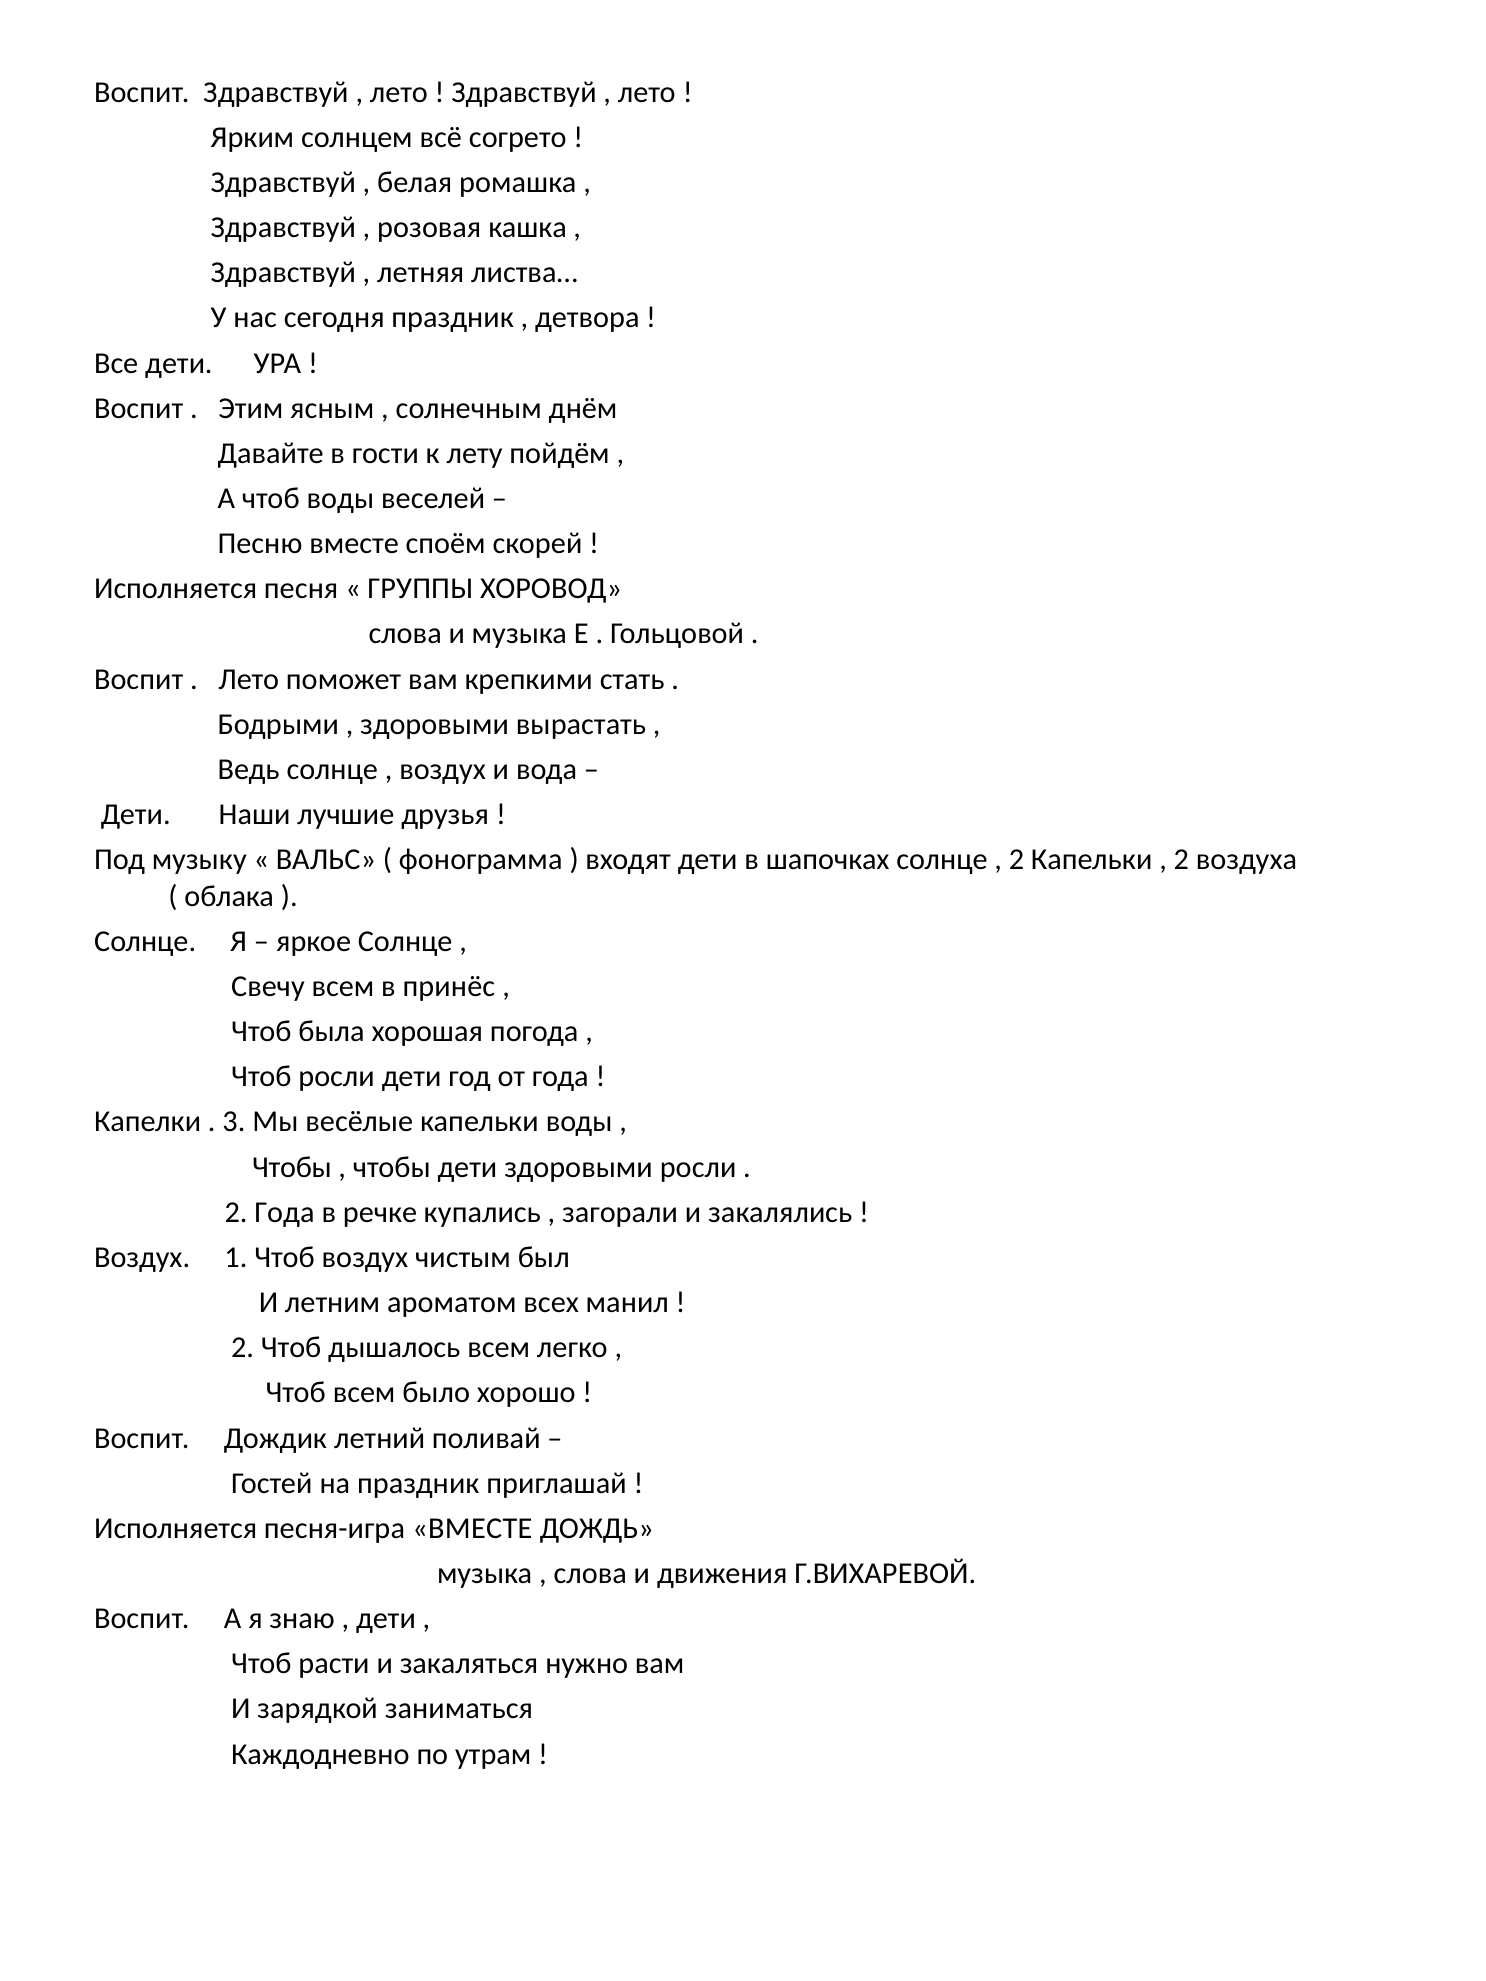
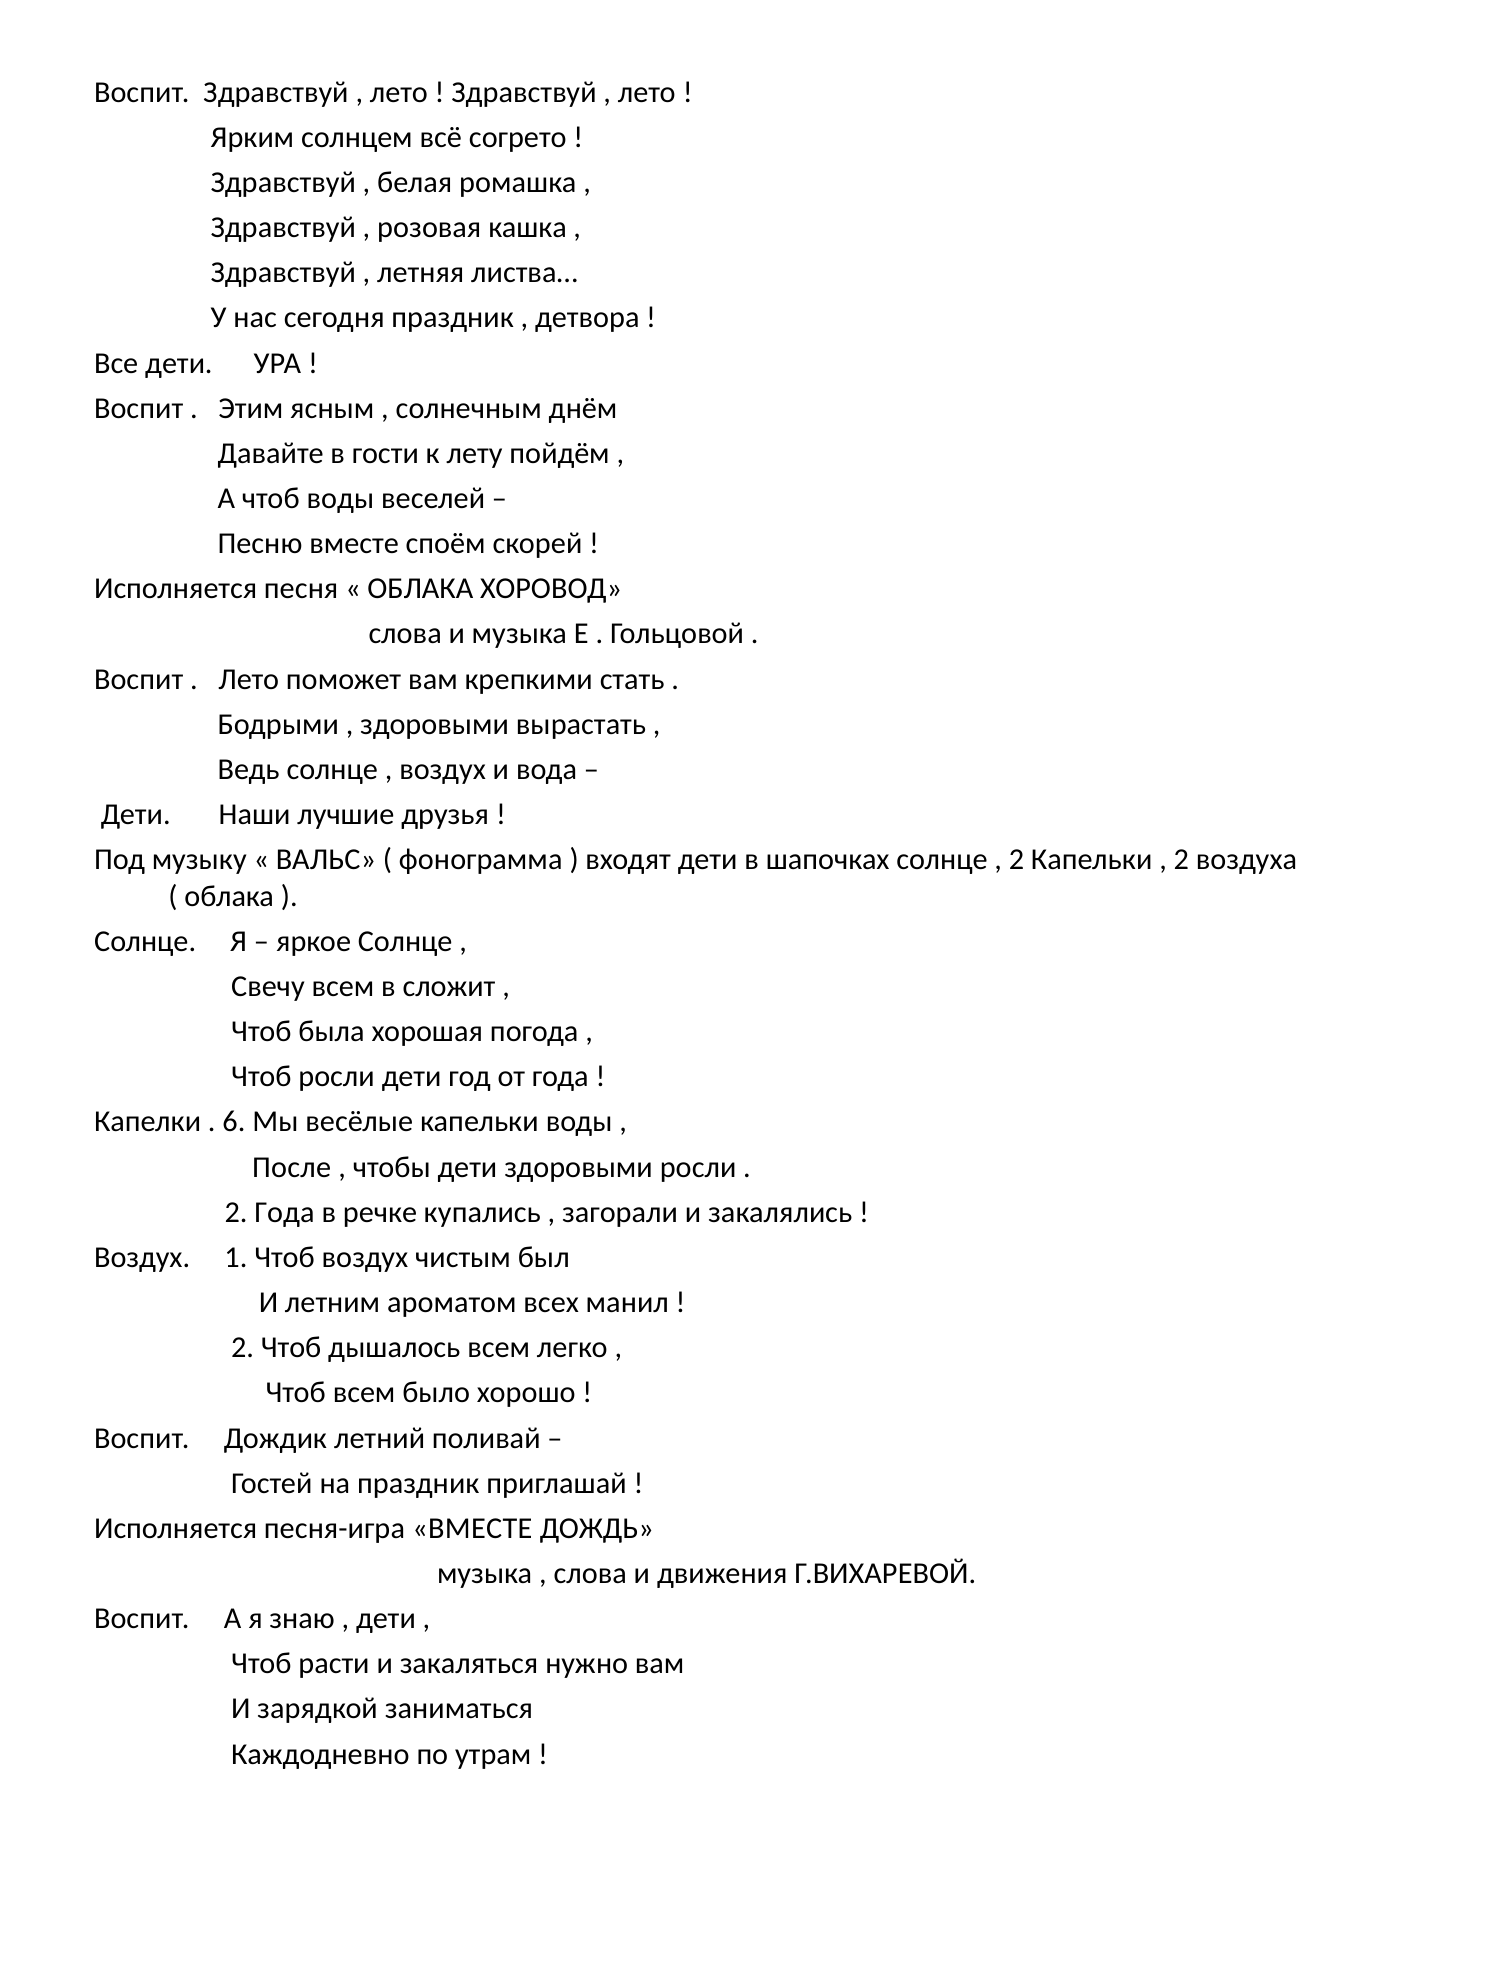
ГРУППЫ at (420, 589): ГРУППЫ -> ОБЛАКА
принёс: принёс -> сложит
3: 3 -> 6
Чтобы at (292, 1167): Чтобы -> После
